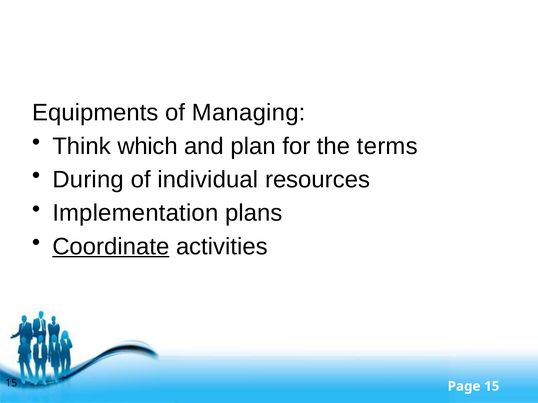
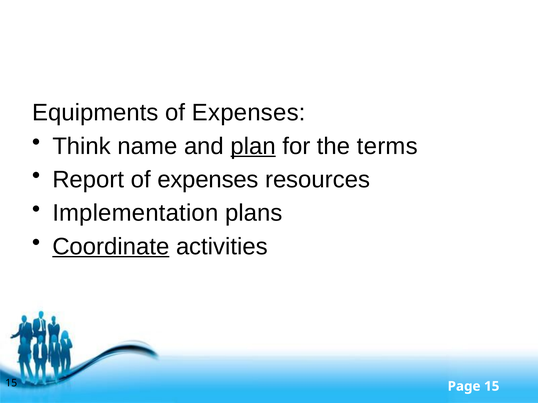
Managing at (249, 113): Managing -> Expenses
which: which -> name
plan underline: none -> present
During: During -> Report
individual at (208, 180): individual -> expenses
